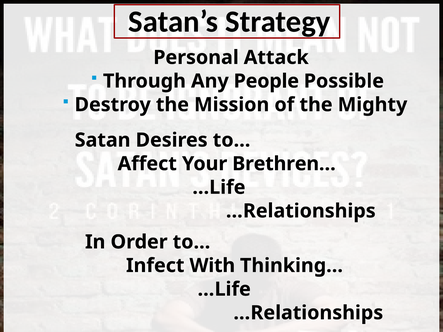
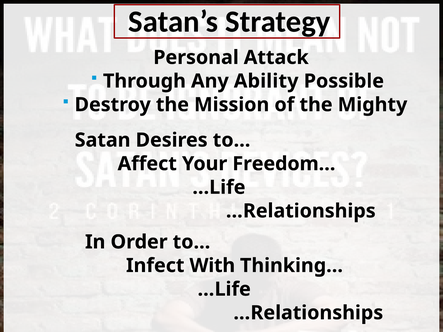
People: People -> Ability
Brethren…: Brethren… -> Freedom…
